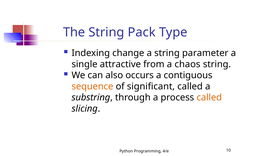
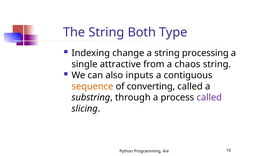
Pack: Pack -> Both
parameter: parameter -> processing
occurs: occurs -> inputs
significant: significant -> converting
called at (209, 98) colour: orange -> purple
